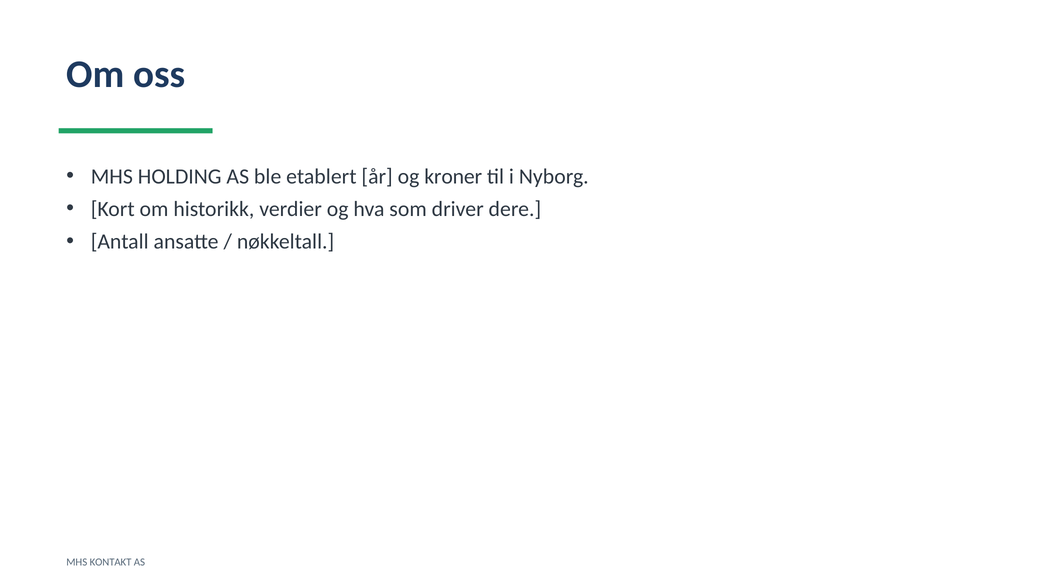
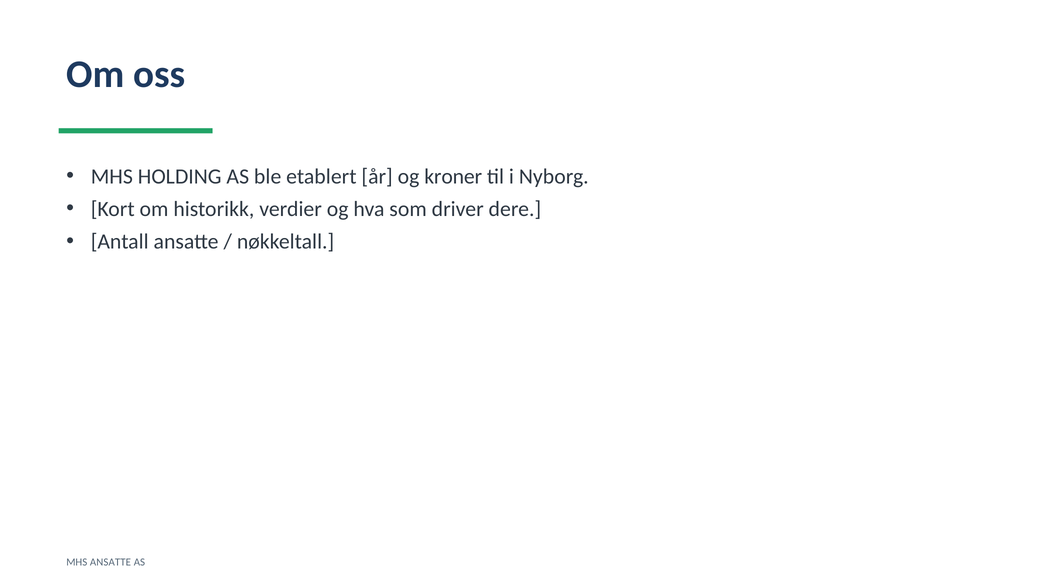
MHS KONTAKT: KONTAKT -> ANSATTE
